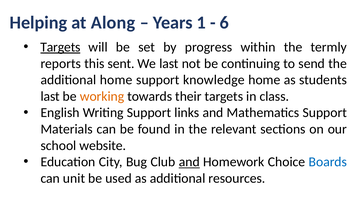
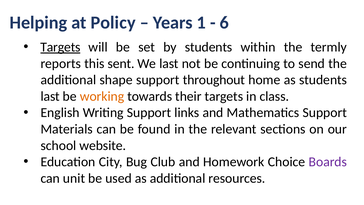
Along: Along -> Policy
by progress: progress -> students
additional home: home -> shape
knowledge: knowledge -> throughout
and at (189, 162) underline: present -> none
Boards colour: blue -> purple
